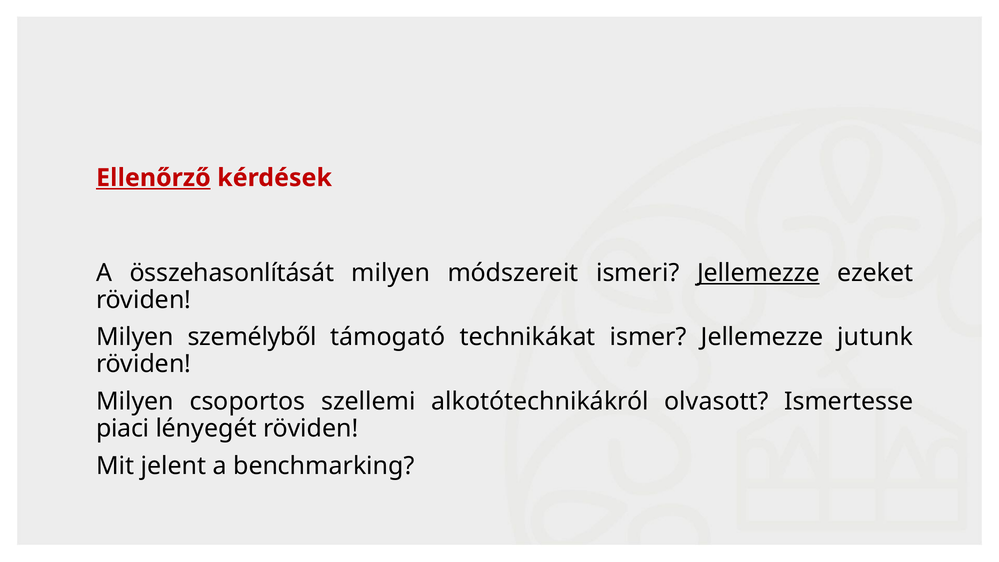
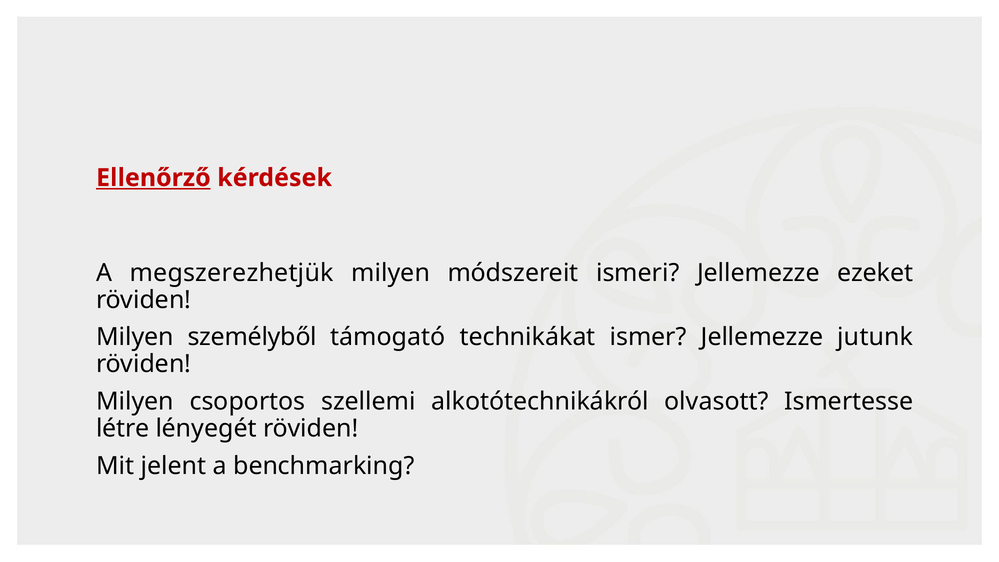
összehasonlítását: összehasonlítását -> megszerezhetjük
Jellemezze at (758, 273) underline: present -> none
piaci: piaci -> létre
